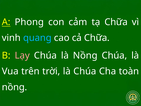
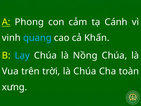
tạ Chữa: Chữa -> Cánh
cả Chữa: Chữa -> Khấn
Lạy colour: pink -> light blue
nồng at (15, 87): nồng -> xưng
